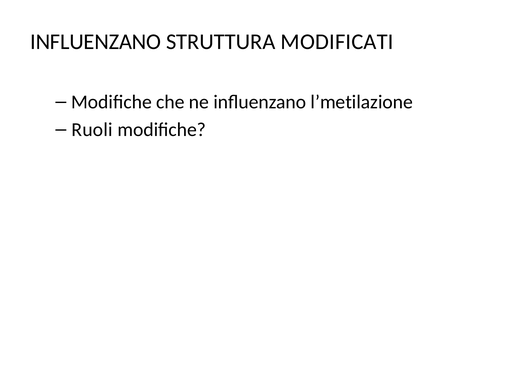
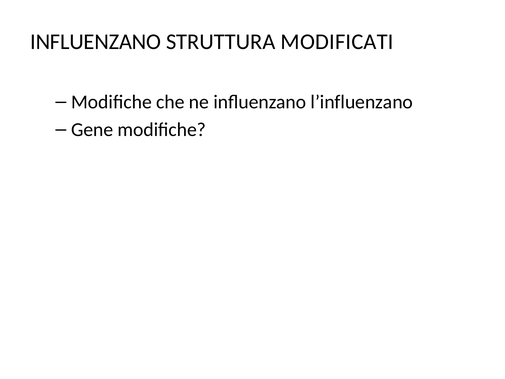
l’metilazione: l’metilazione -> l’influenzano
Ruoli: Ruoli -> Gene
